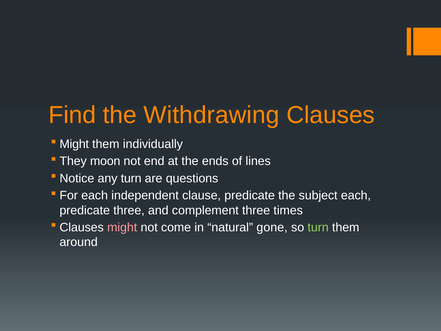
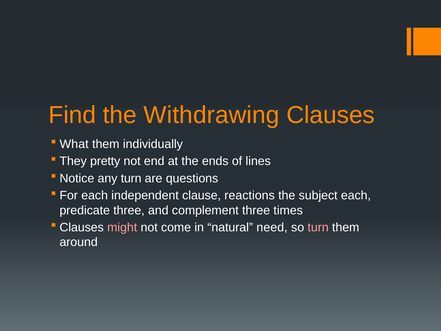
Might at (74, 144): Might -> What
moon: moon -> pretty
clause predicate: predicate -> reactions
gone: gone -> need
turn at (318, 227) colour: light green -> pink
